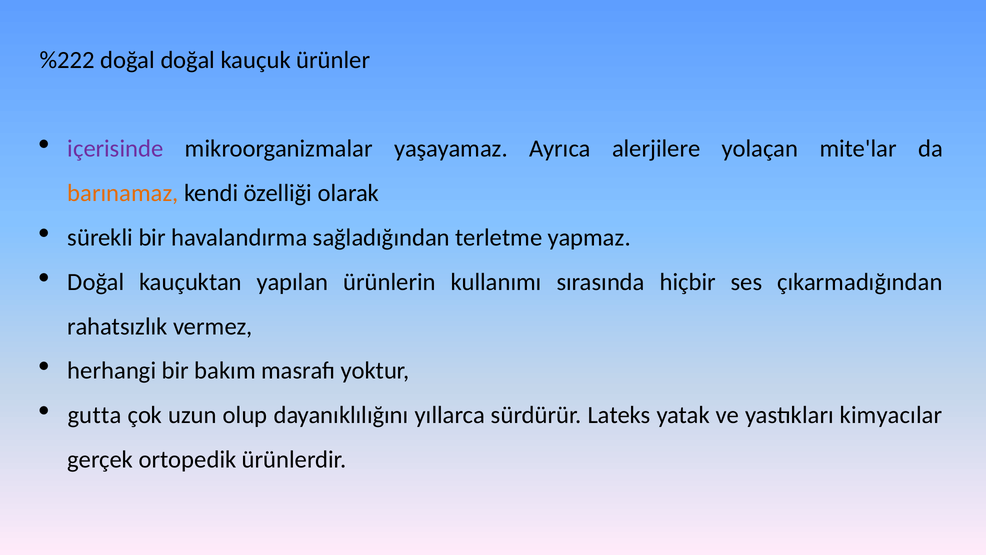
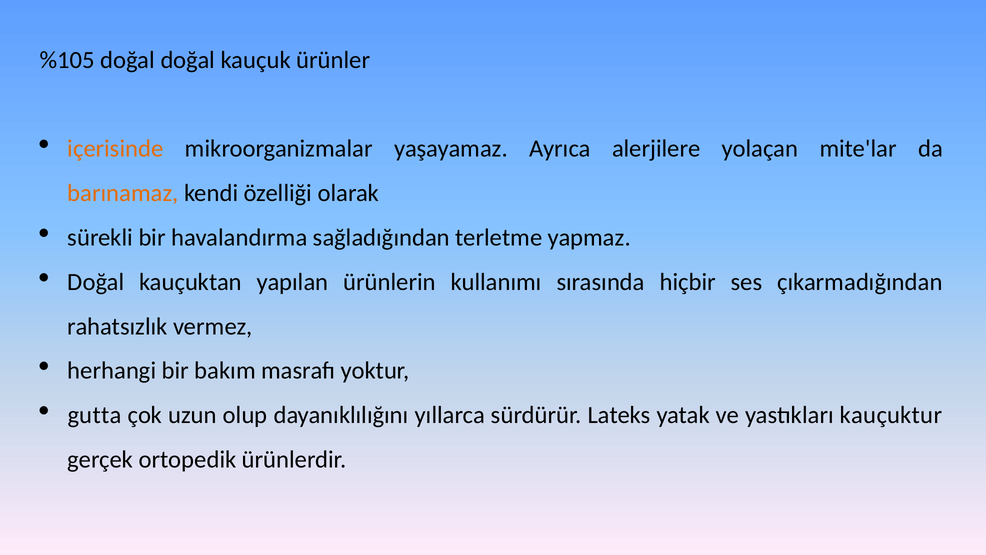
%222: %222 -> %105
içerisinde colour: purple -> orange
kimyacılar: kimyacılar -> kauçuktur
